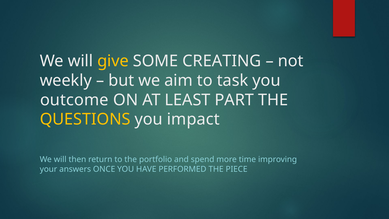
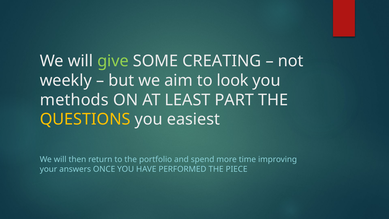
give colour: yellow -> light green
task: task -> look
outcome: outcome -> methods
impact: impact -> easiest
